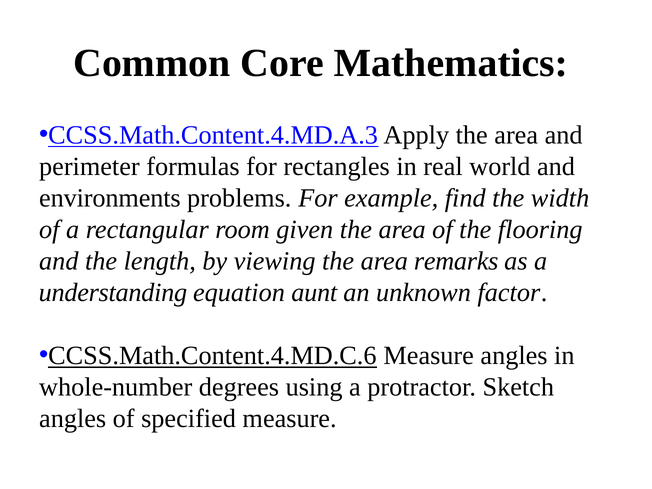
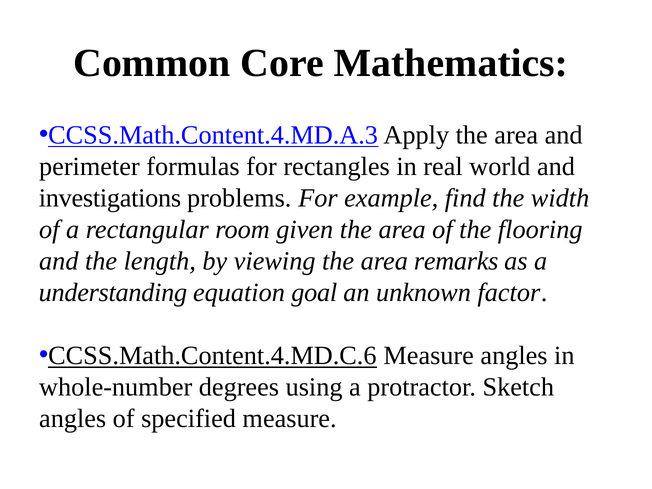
environments: environments -> investigations
aunt: aunt -> goal
